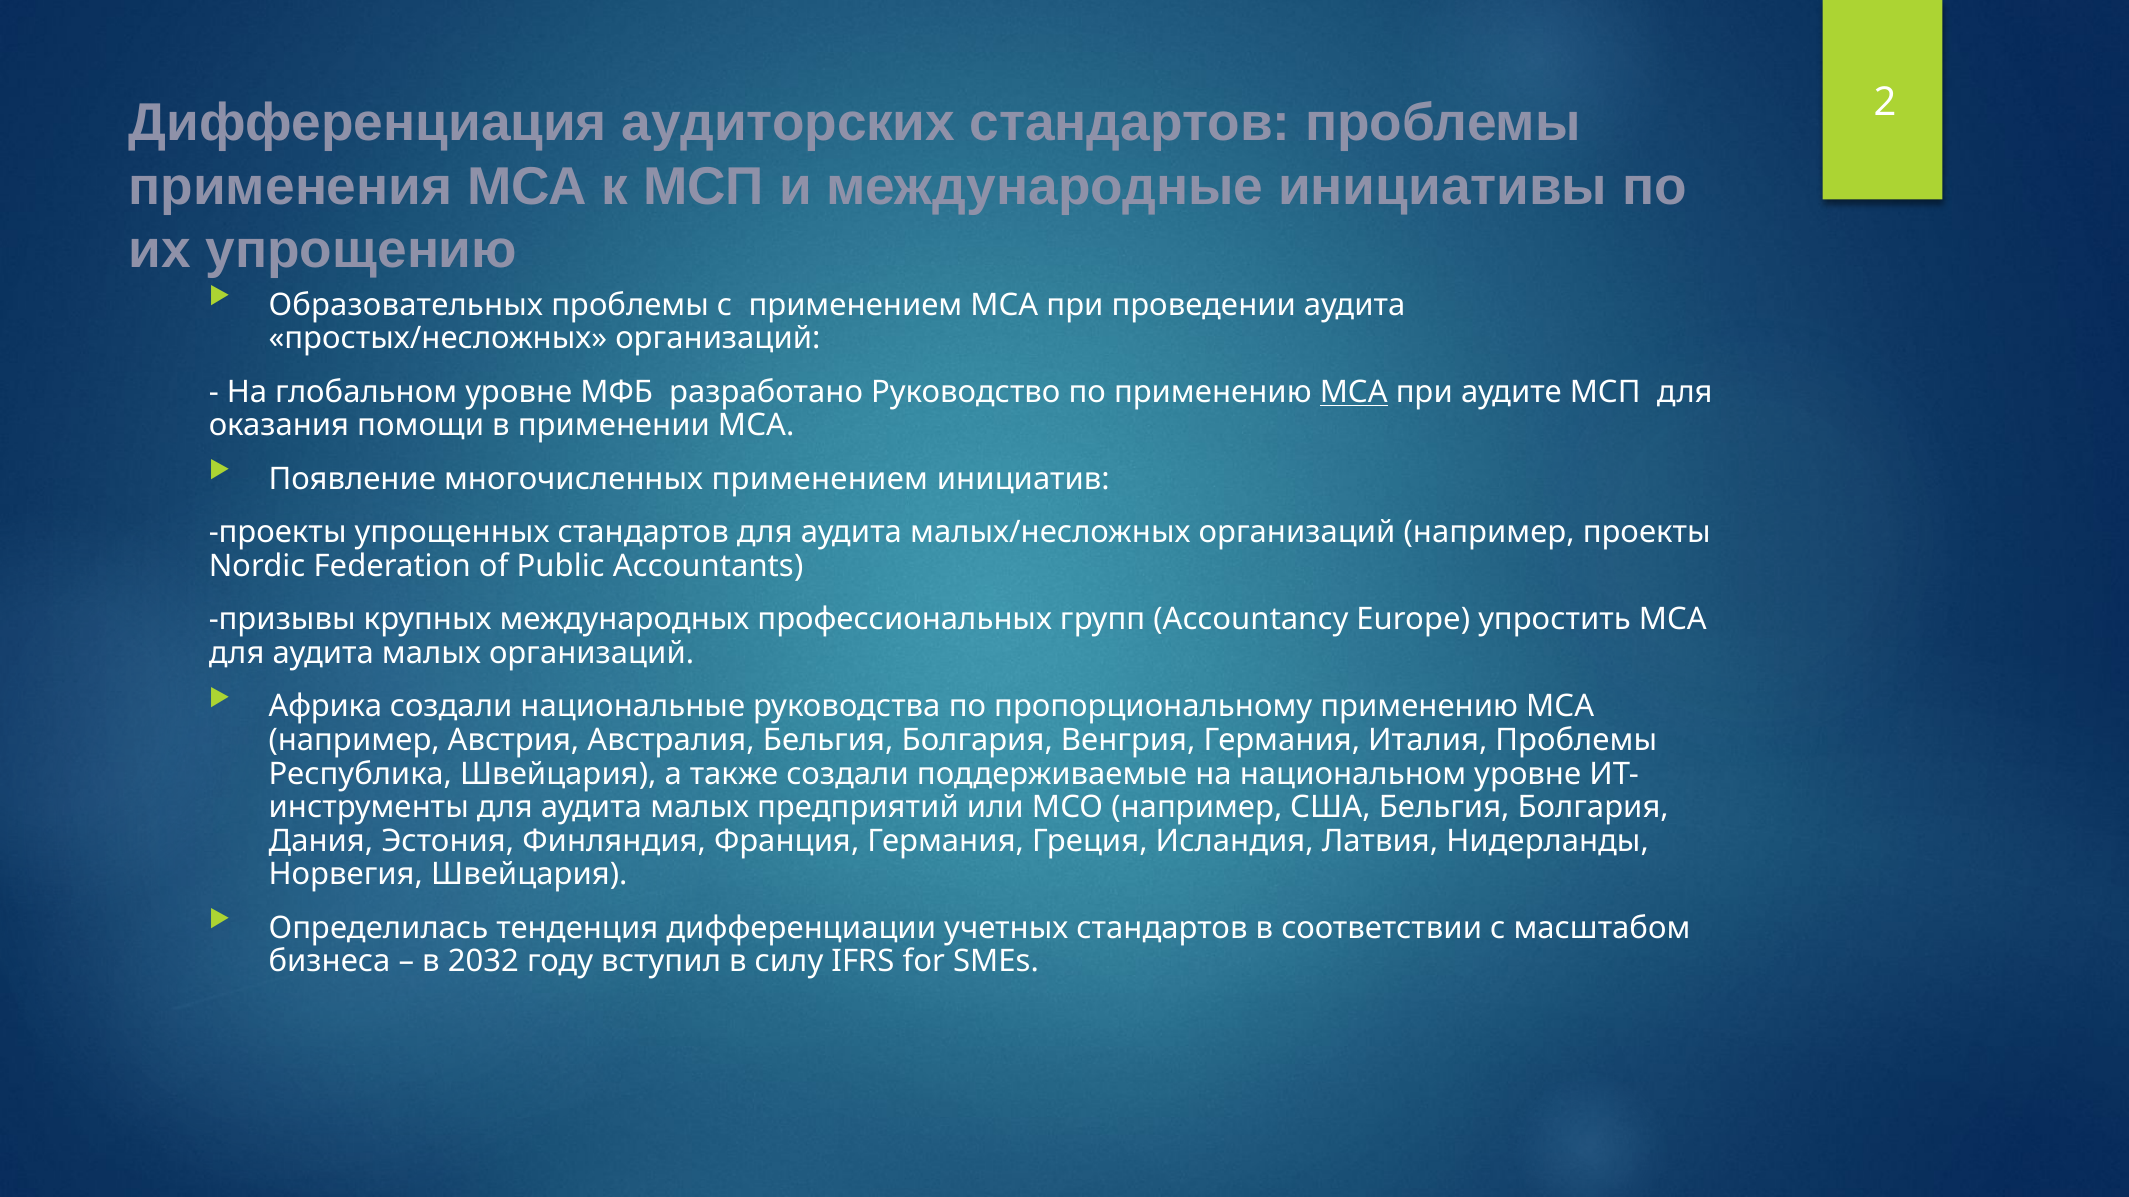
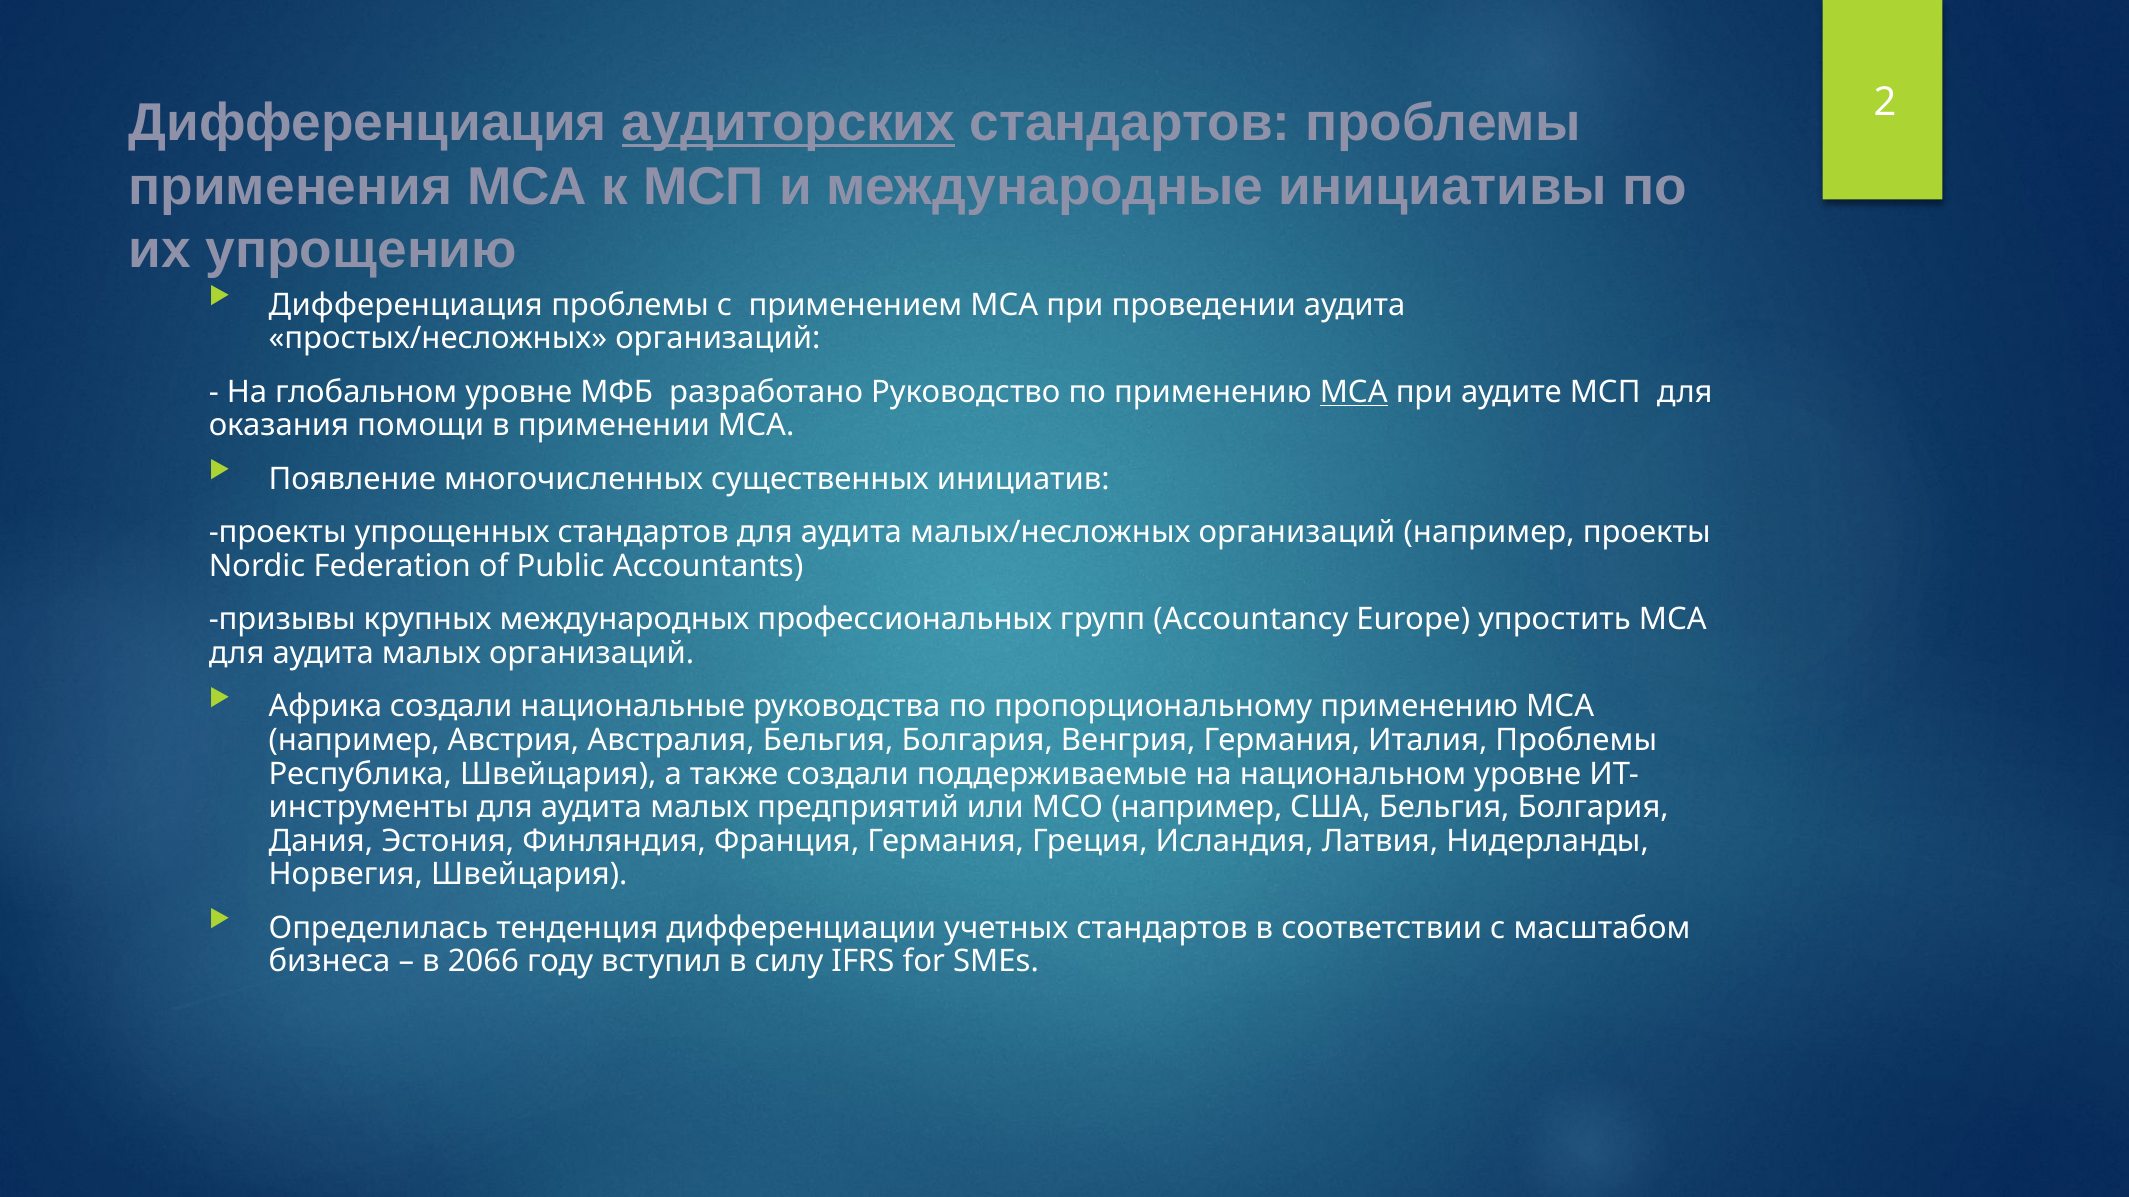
аудиторских underline: none -> present
Образовательных at (406, 305): Образовательных -> Дифференциация
многочисленных применением: применением -> существенных
2032: 2032 -> 2066
